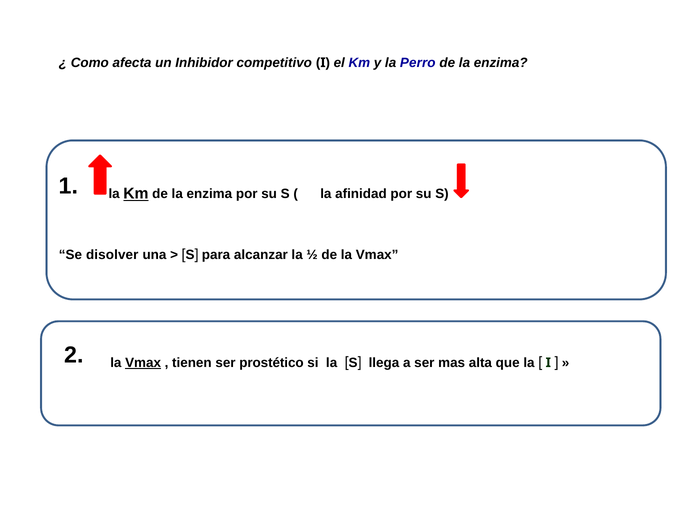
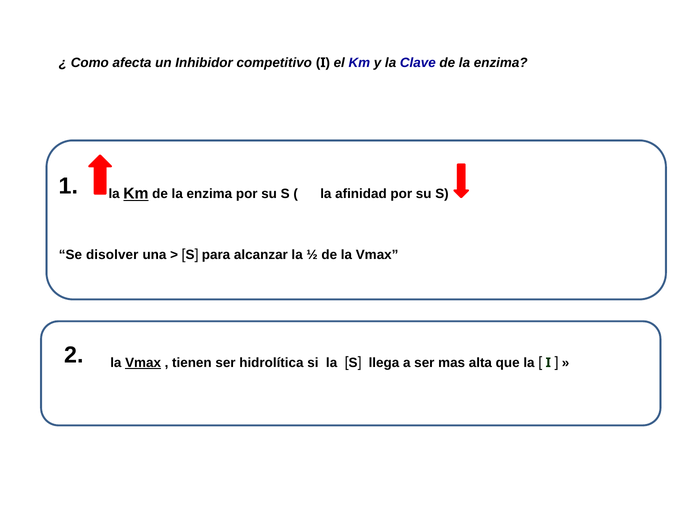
Perro: Perro -> Clave
prostético: prostético -> hidrolítica
